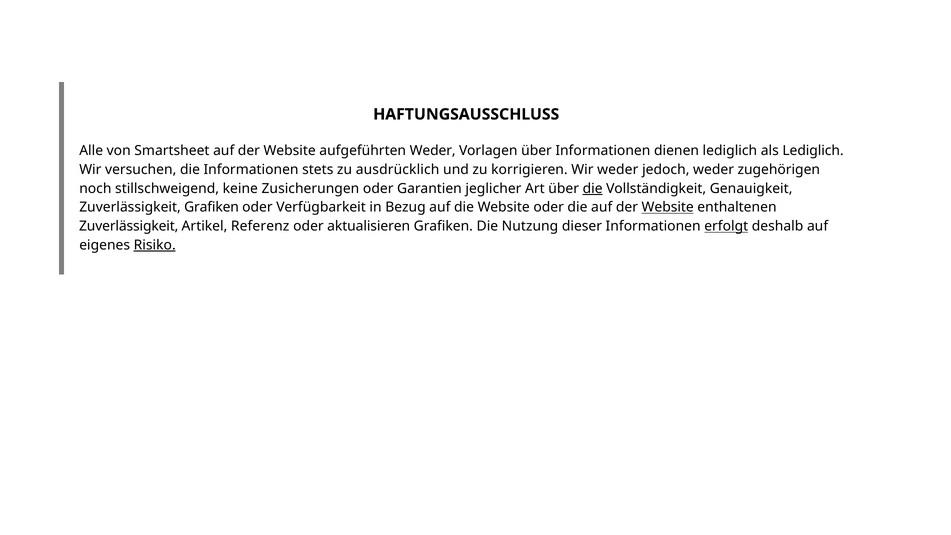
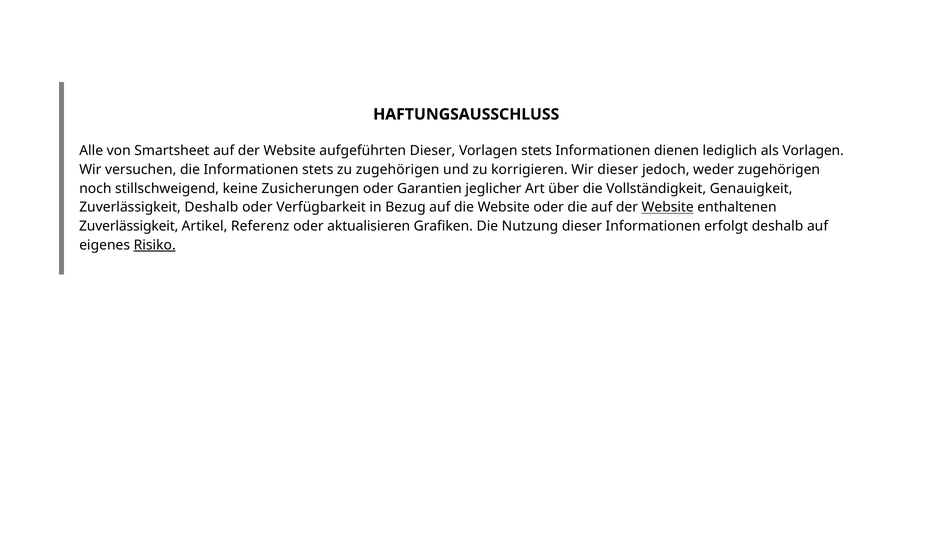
aufgeführten Weder: Weder -> Dieser
Vorlagen über: über -> stets
als Lediglich: Lediglich -> Vorlagen
zu ausdrücklich: ausdrücklich -> zugehörigen
Wir weder: weder -> dieser
die at (593, 188) underline: present -> none
Zuverlässigkeit Grafiken: Grafiken -> Deshalb
erfolgt underline: present -> none
